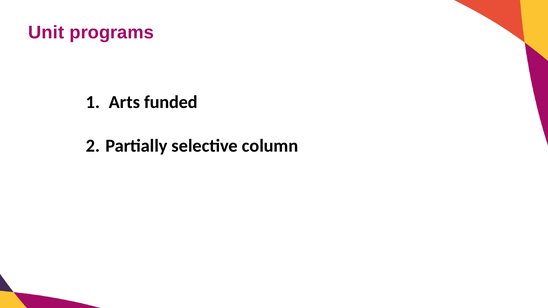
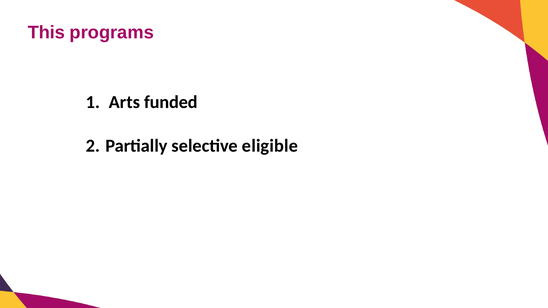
Unit: Unit -> This
column: column -> eligible
